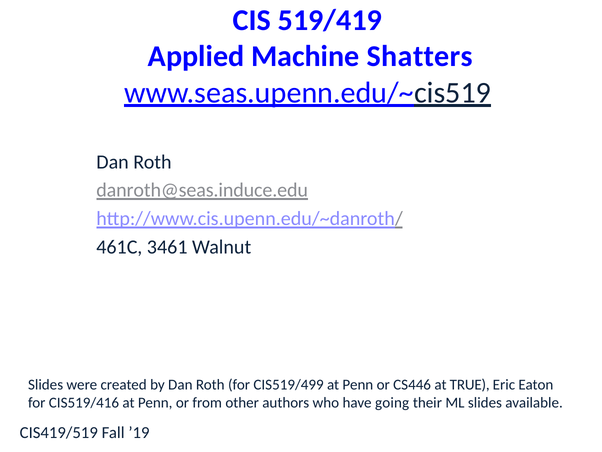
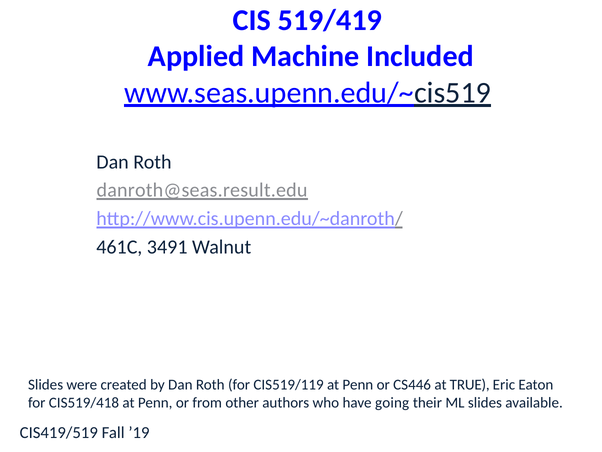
Shatters: Shatters -> Included
danroth@seas.induce.edu: danroth@seas.induce.edu -> danroth@seas.result.edu
3461: 3461 -> 3491
CIS519/499: CIS519/499 -> CIS519/119
CIS519/416: CIS519/416 -> CIS519/418
